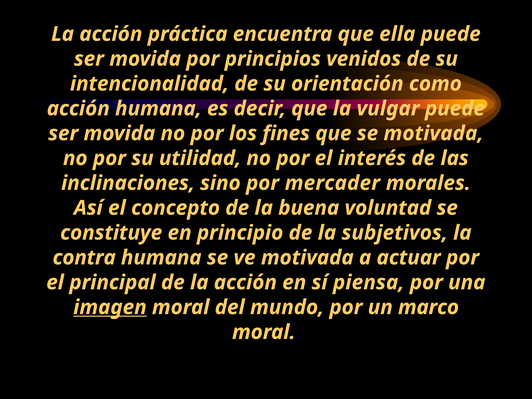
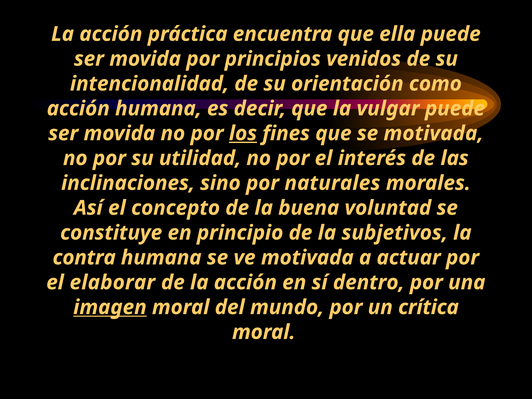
los underline: none -> present
mercader: mercader -> naturales
principal: principal -> elaborar
piensa: piensa -> dentro
marco: marco -> crítica
